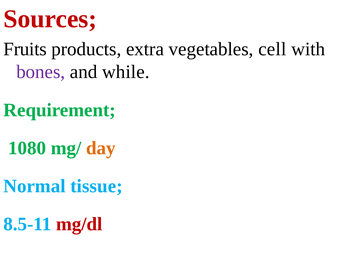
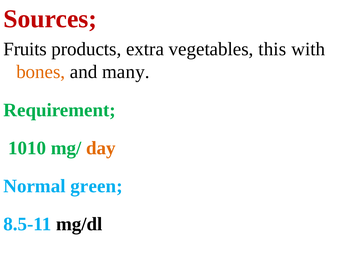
cell: cell -> this
bones colour: purple -> orange
while: while -> many
1080: 1080 -> 1010
tissue: tissue -> green
mg/dl colour: red -> black
